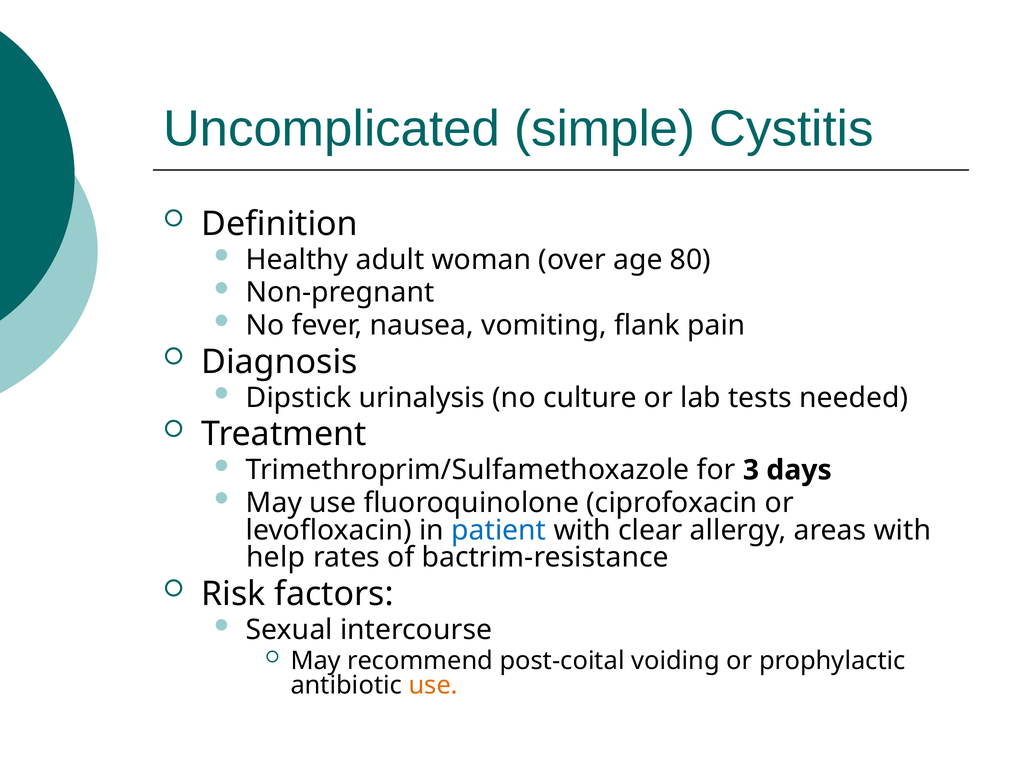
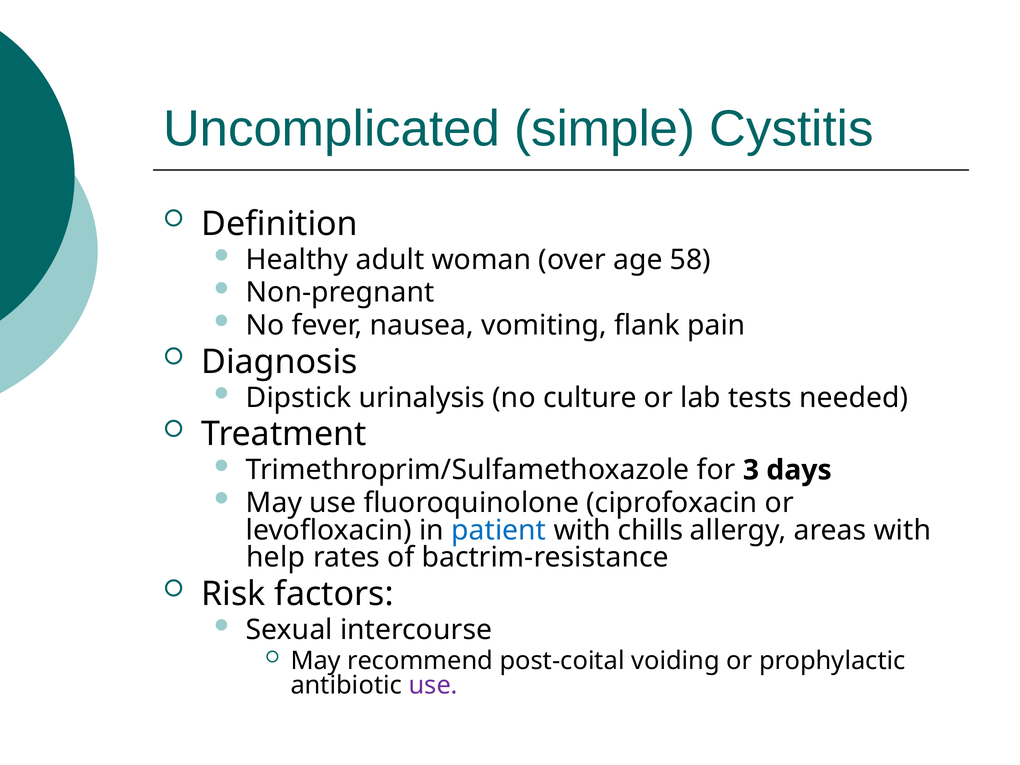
80: 80 -> 58
clear: clear -> chills
use at (433, 685) colour: orange -> purple
